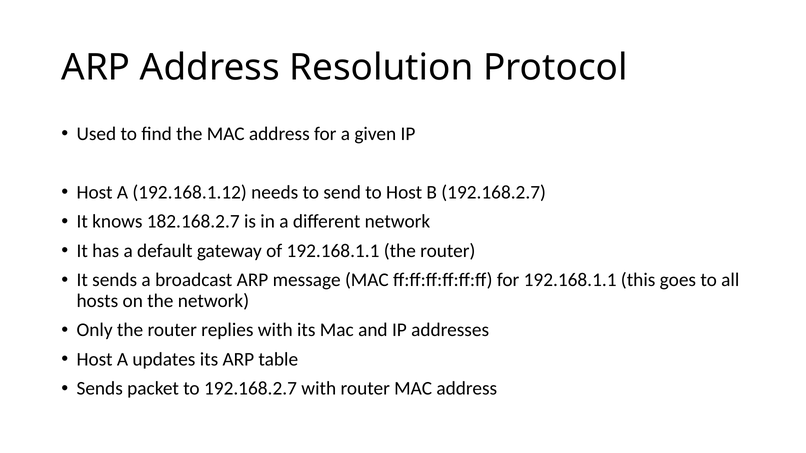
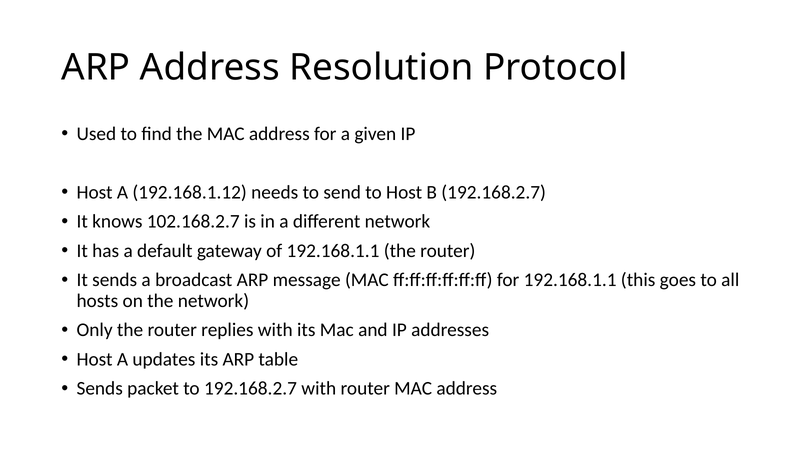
182.168.2.7: 182.168.2.7 -> 102.168.2.7
